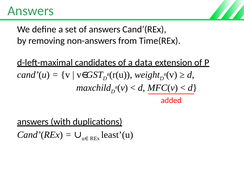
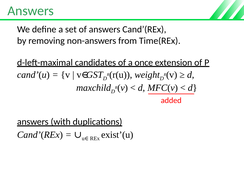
data: data -> once
least’(u: least’(u -> exist’(u
